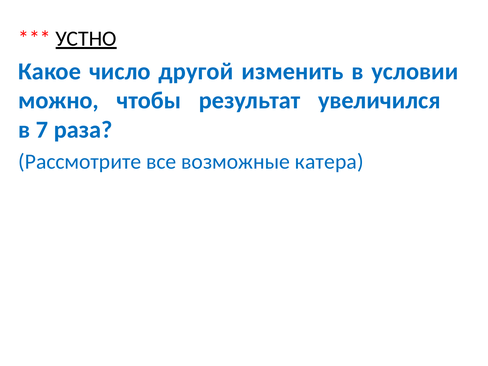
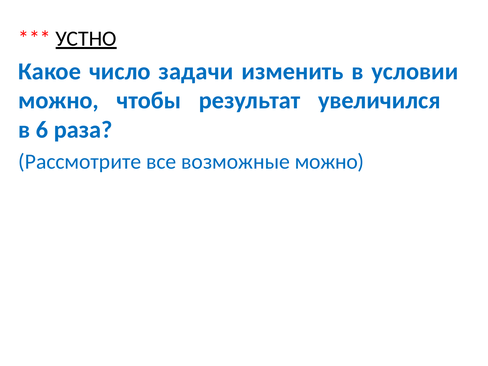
другой: другой -> задачи
7: 7 -> 6
возможные катера: катера -> можно
